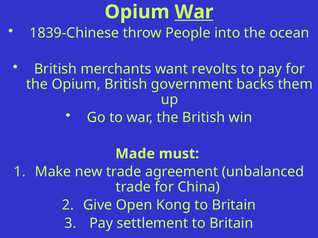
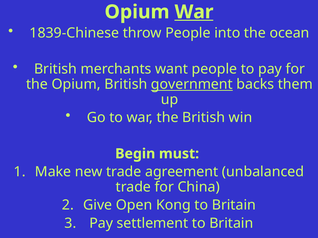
want revolts: revolts -> people
government underline: none -> present
Made: Made -> Begin
